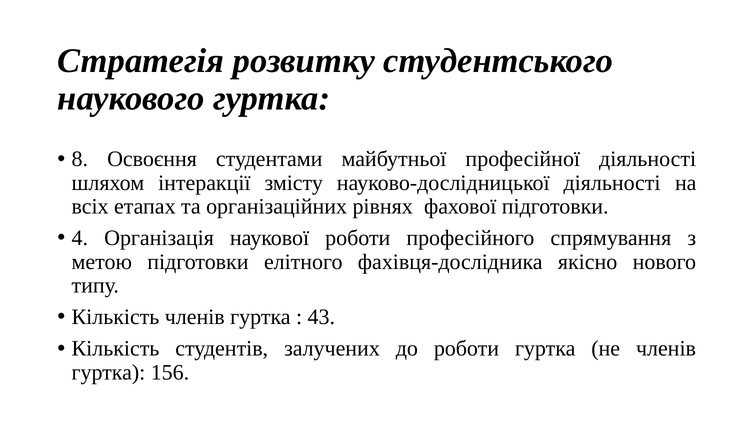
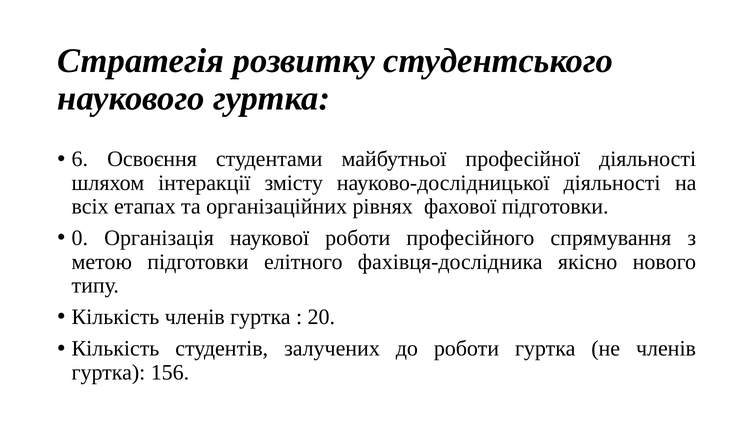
8: 8 -> 6
4: 4 -> 0
43: 43 -> 20
